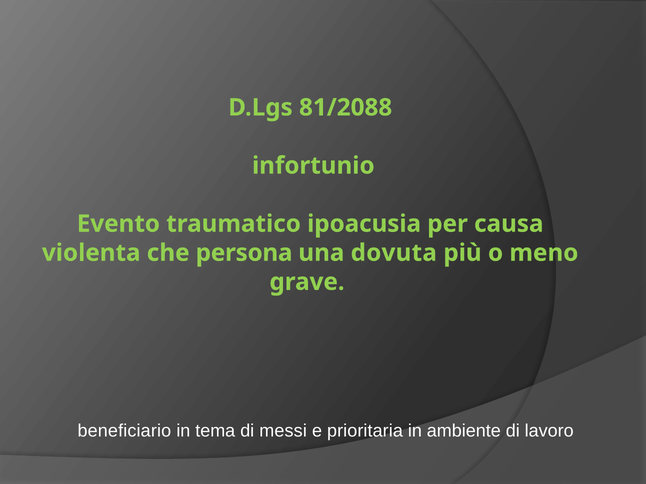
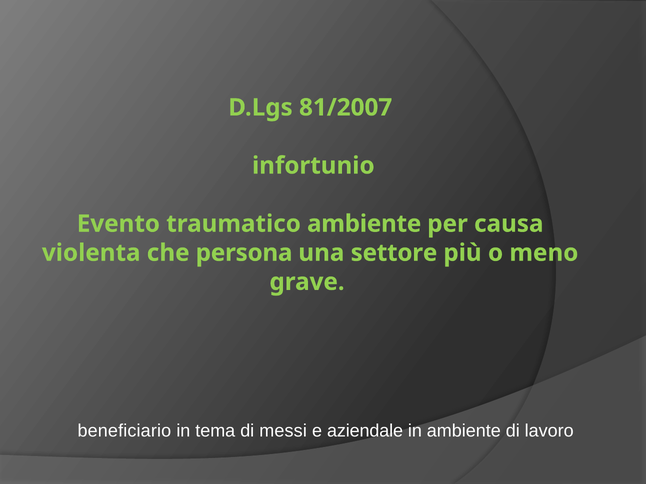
81/2088: 81/2088 -> 81/2007
traumatico ipoacusia: ipoacusia -> ambiente
dovuta: dovuta -> settore
prioritaria: prioritaria -> aziendale
